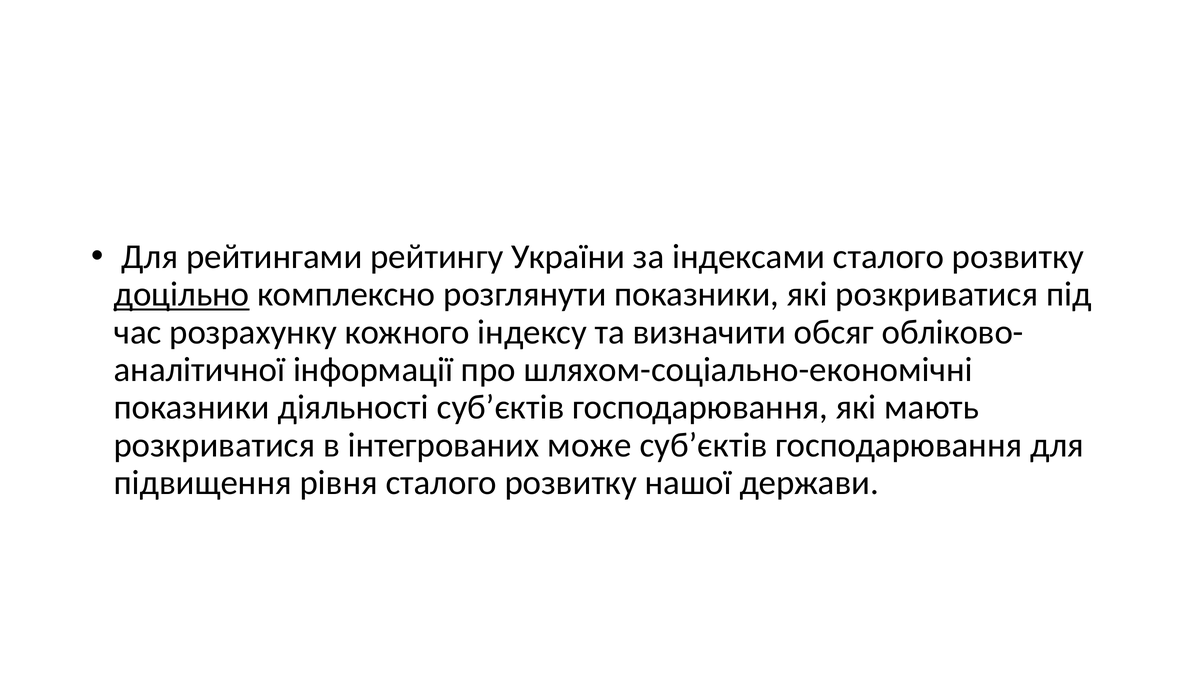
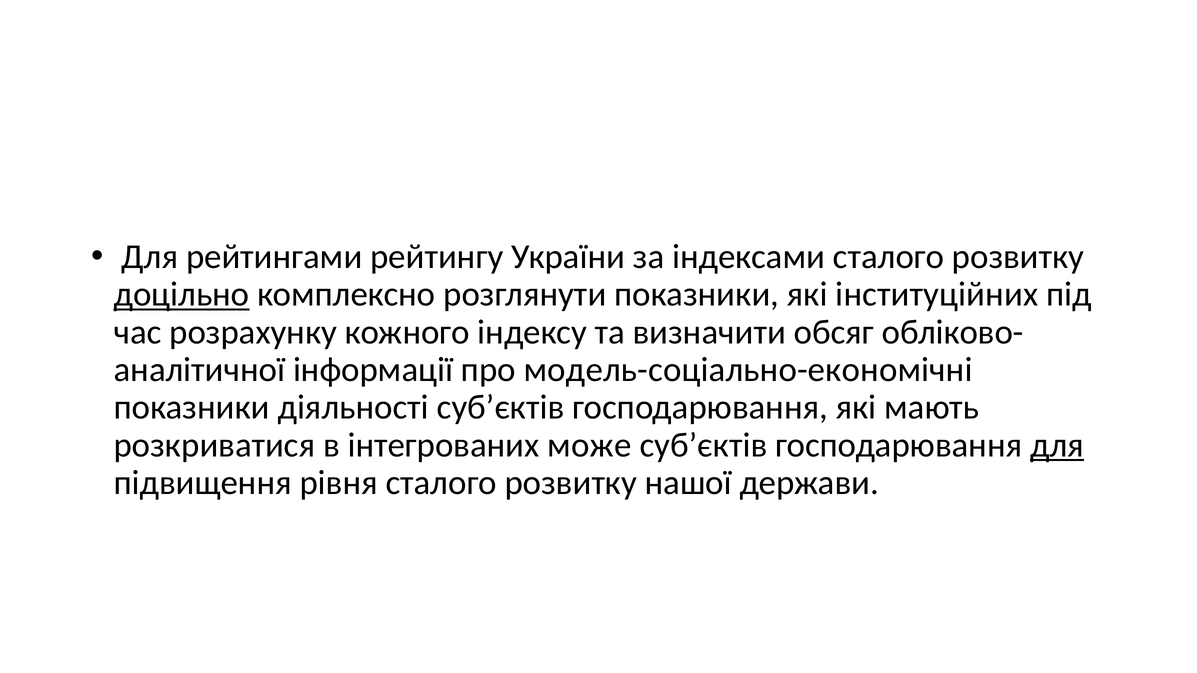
які розкриватися: розкриватися -> інституційних
шляхом-соціально-економічні: шляхом-соціально-економічні -> модель-соціально-економічні
для at (1057, 445) underline: none -> present
